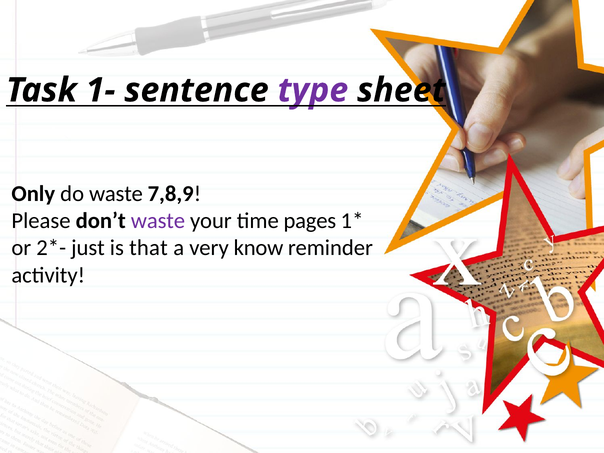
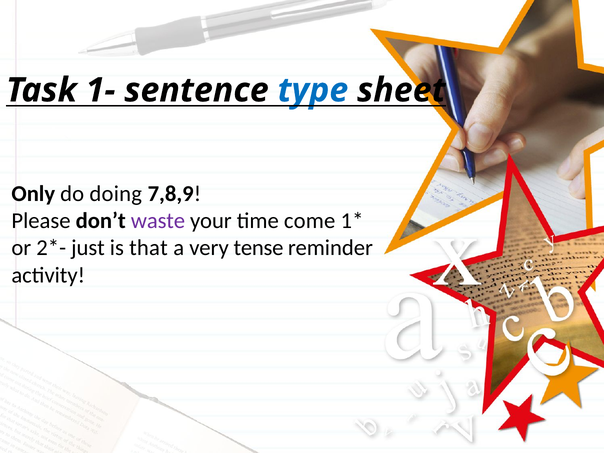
type colour: purple -> blue
do waste: waste -> doing
pages: pages -> come
know: know -> tense
